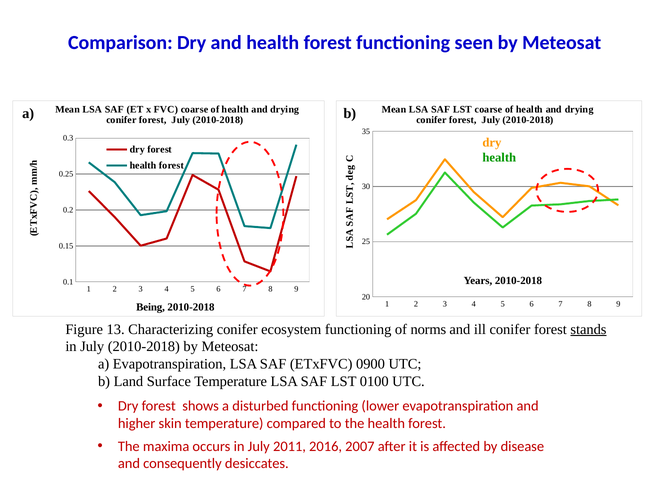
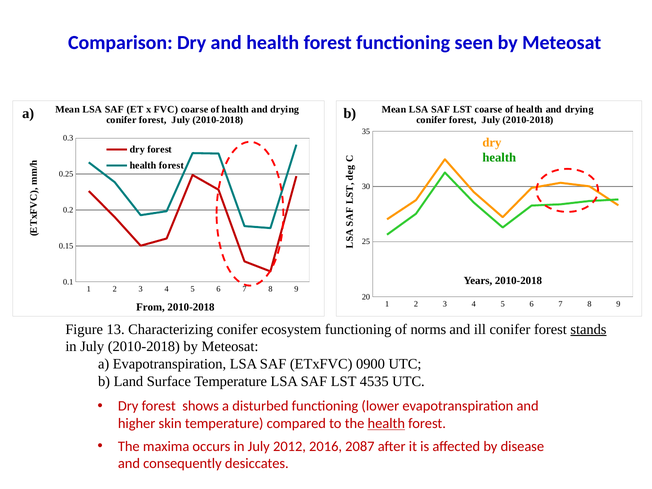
Being: Being -> From
0100: 0100 -> 4535
health at (386, 423) underline: none -> present
2011: 2011 -> 2012
2007: 2007 -> 2087
